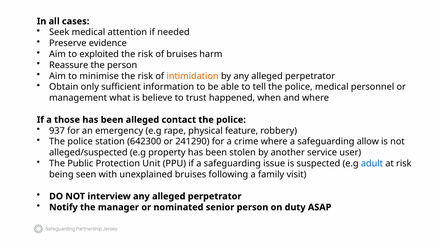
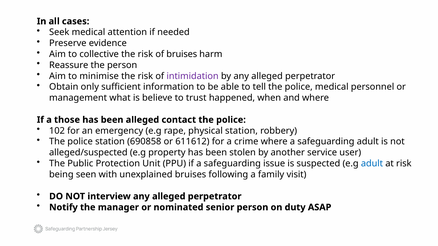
exploited: exploited -> collective
intimidation colour: orange -> purple
937: 937 -> 102
physical feature: feature -> station
642300: 642300 -> 690858
241290: 241290 -> 611612
safeguarding allow: allow -> adult
